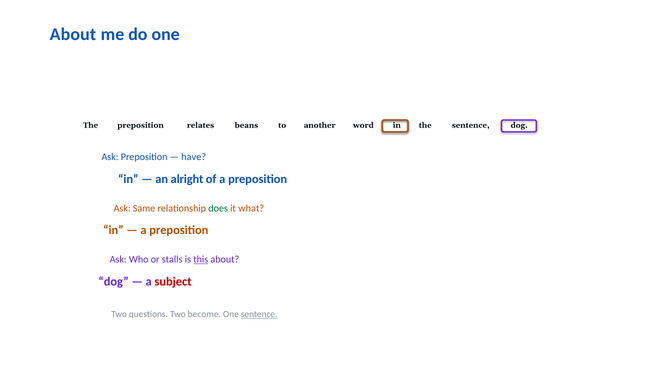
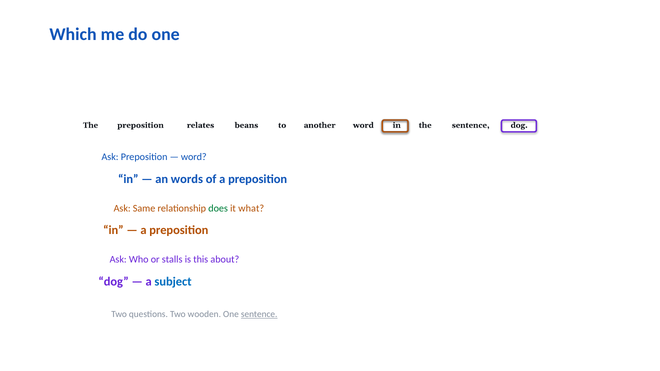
About at (73, 34): About -> Which
have at (194, 157): have -> word
alright: alright -> words
this underline: present -> none
subject colour: red -> blue
become: become -> wooden
